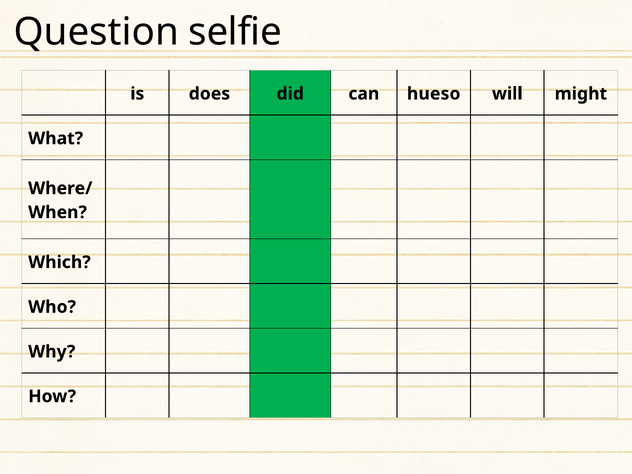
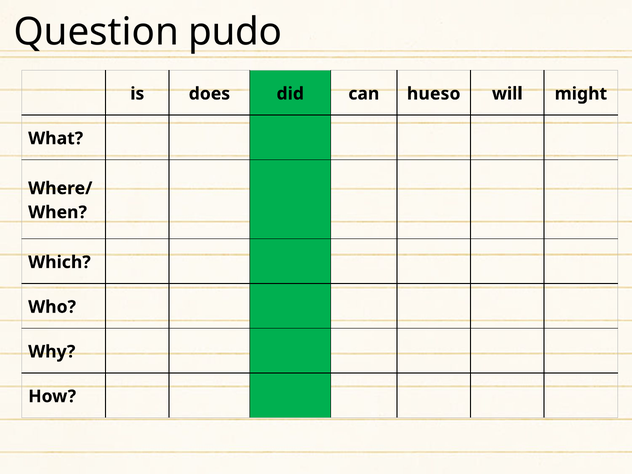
selfie: selfie -> pudo
